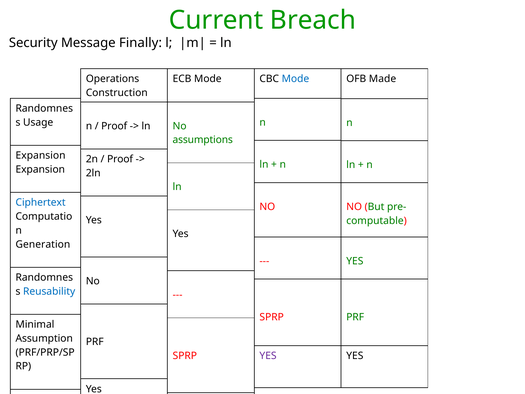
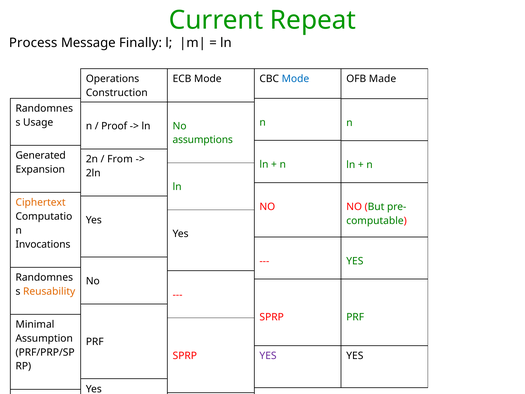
Breach: Breach -> Repeat
Security at (33, 43): Security -> Process
Expansion at (41, 155): Expansion -> Generated
Proof at (120, 159): Proof -> From
Ciphertext colour: blue -> orange
Generation: Generation -> Invocations
Reusability colour: blue -> orange
